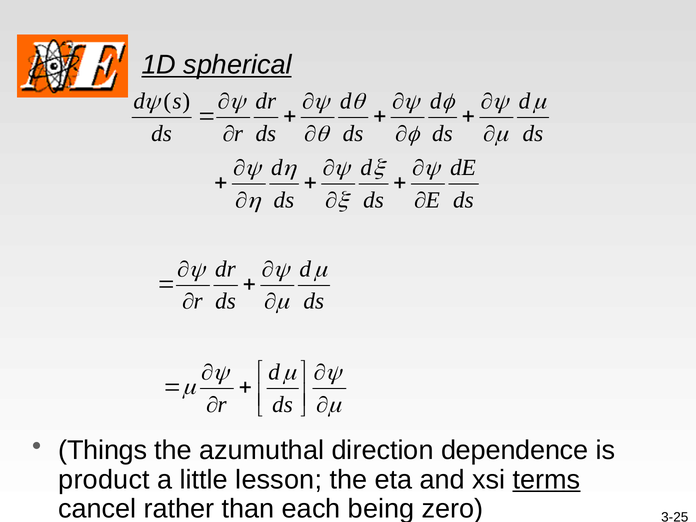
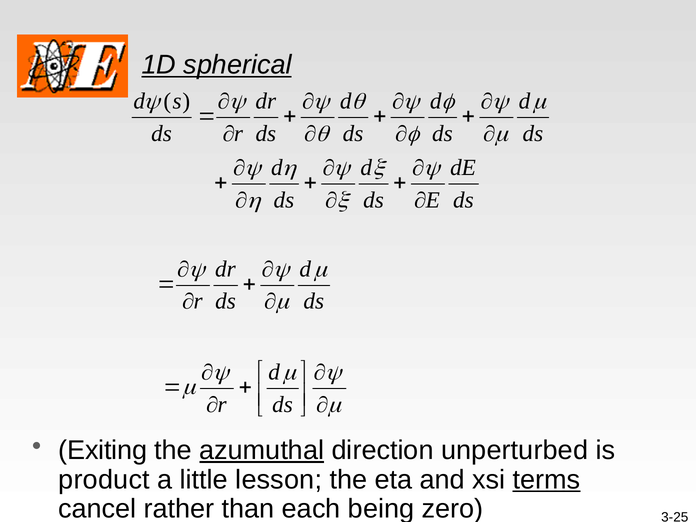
Things: Things -> Exiting
azumuthal underline: none -> present
dependence: dependence -> unperturbed
